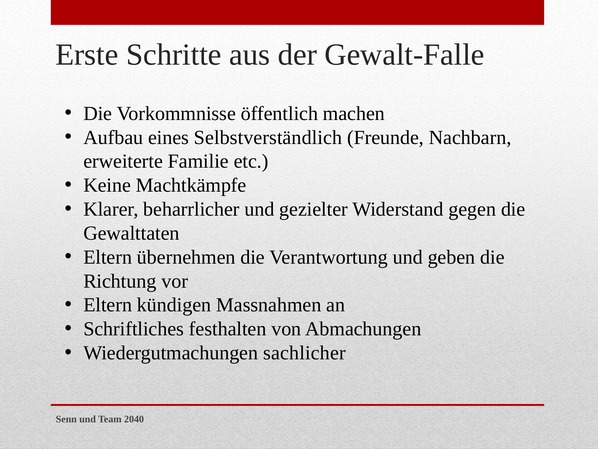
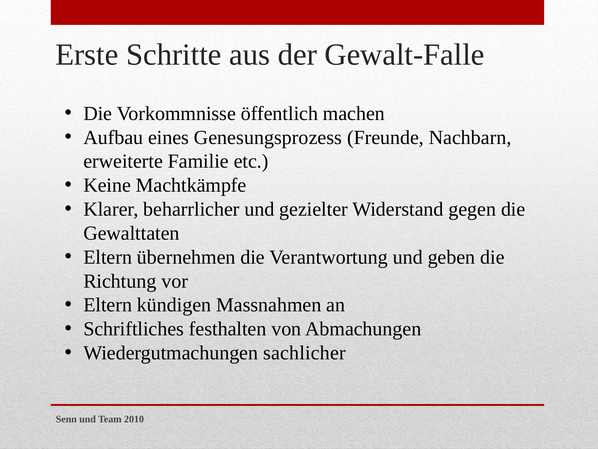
Selbstverständlich: Selbstverständlich -> Genesungsprozess
2040: 2040 -> 2010
